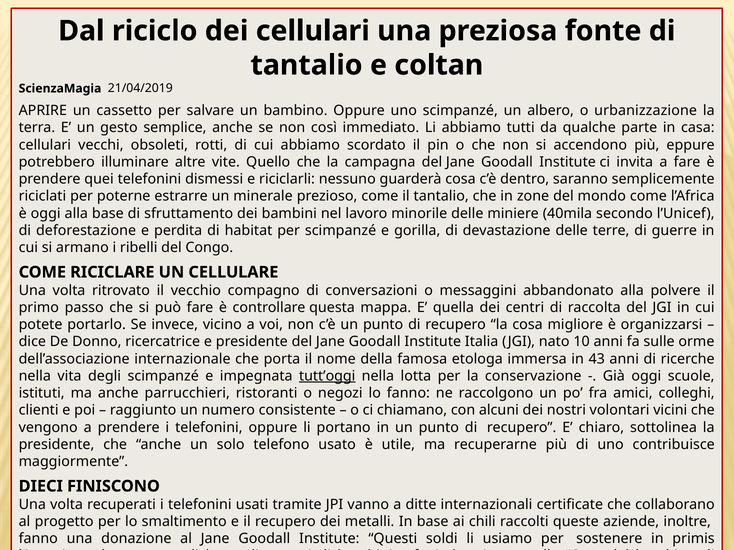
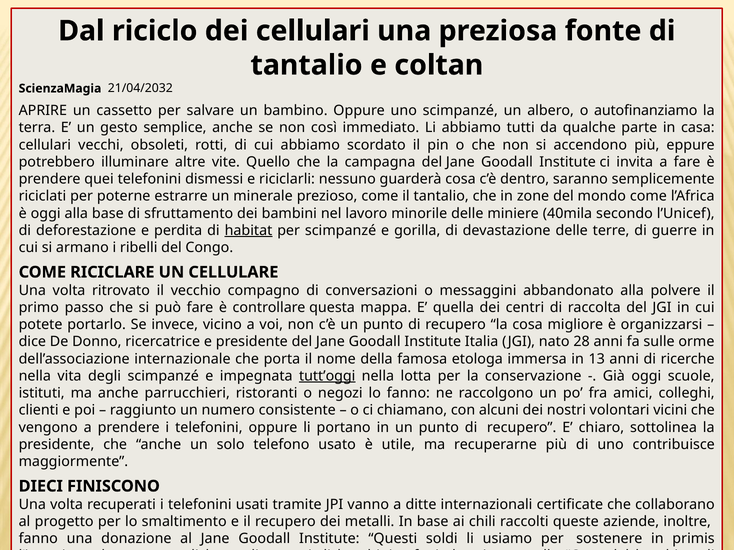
21/04/2019: 21/04/2019 -> 21/04/2032
urbanizzazione: urbanizzazione -> autofinanziamo
habitat underline: none -> present
10: 10 -> 28
43: 43 -> 13
